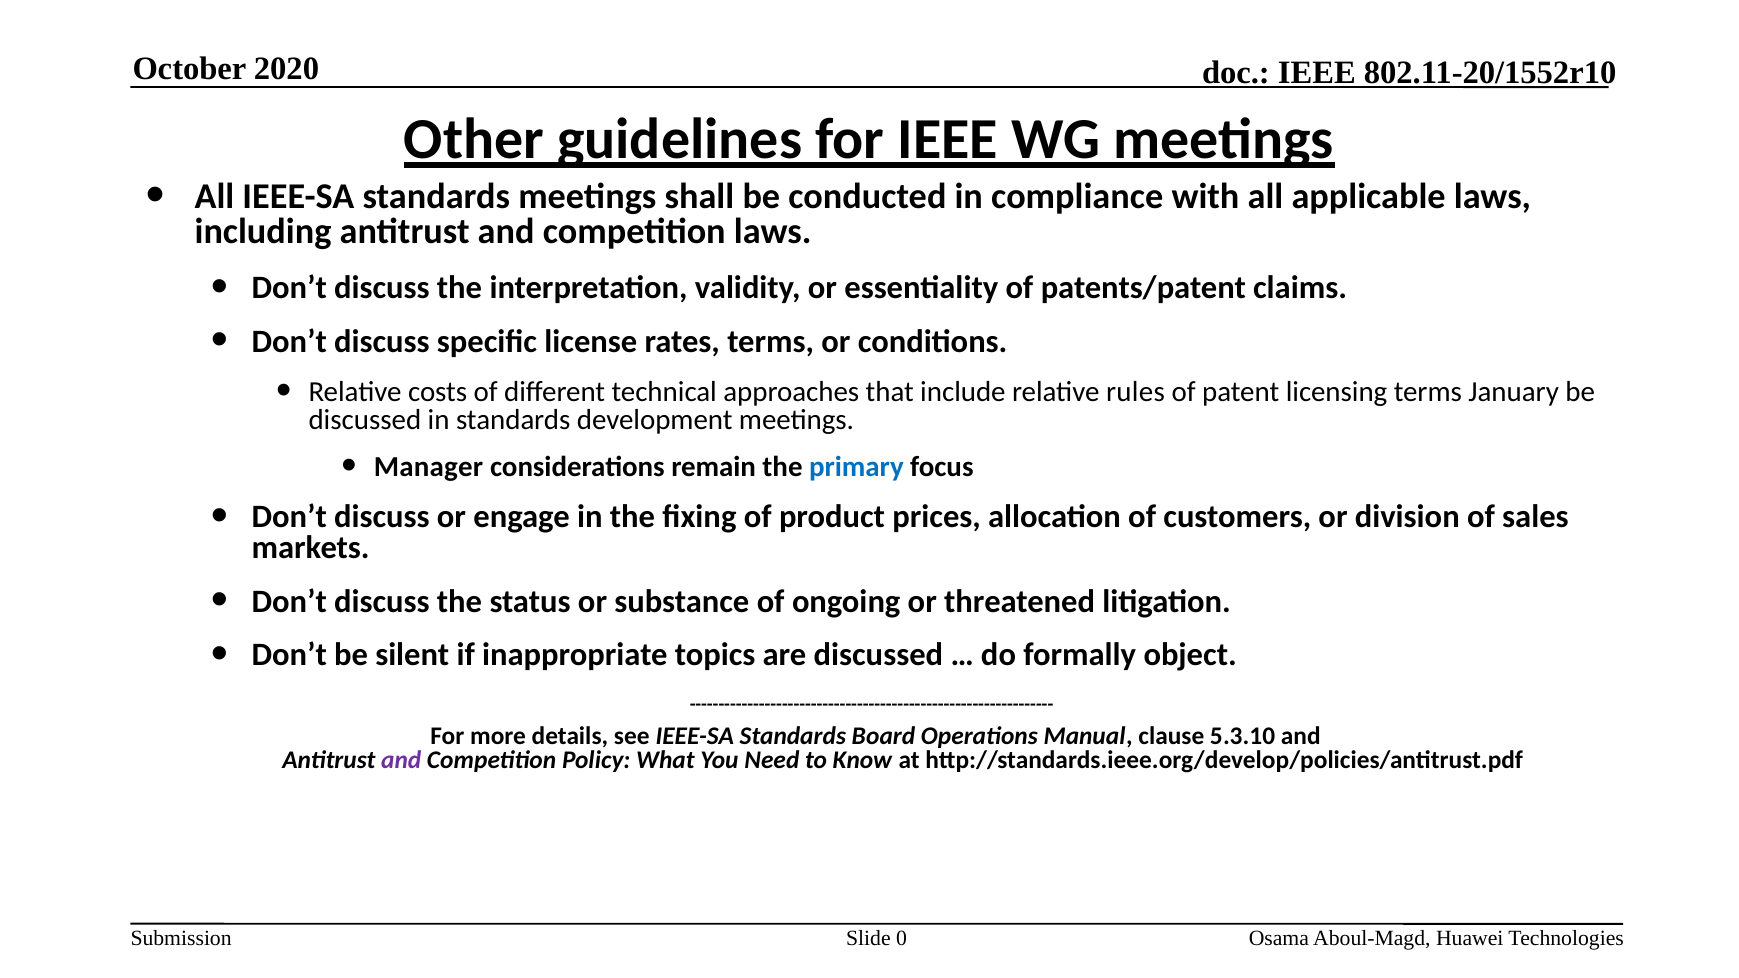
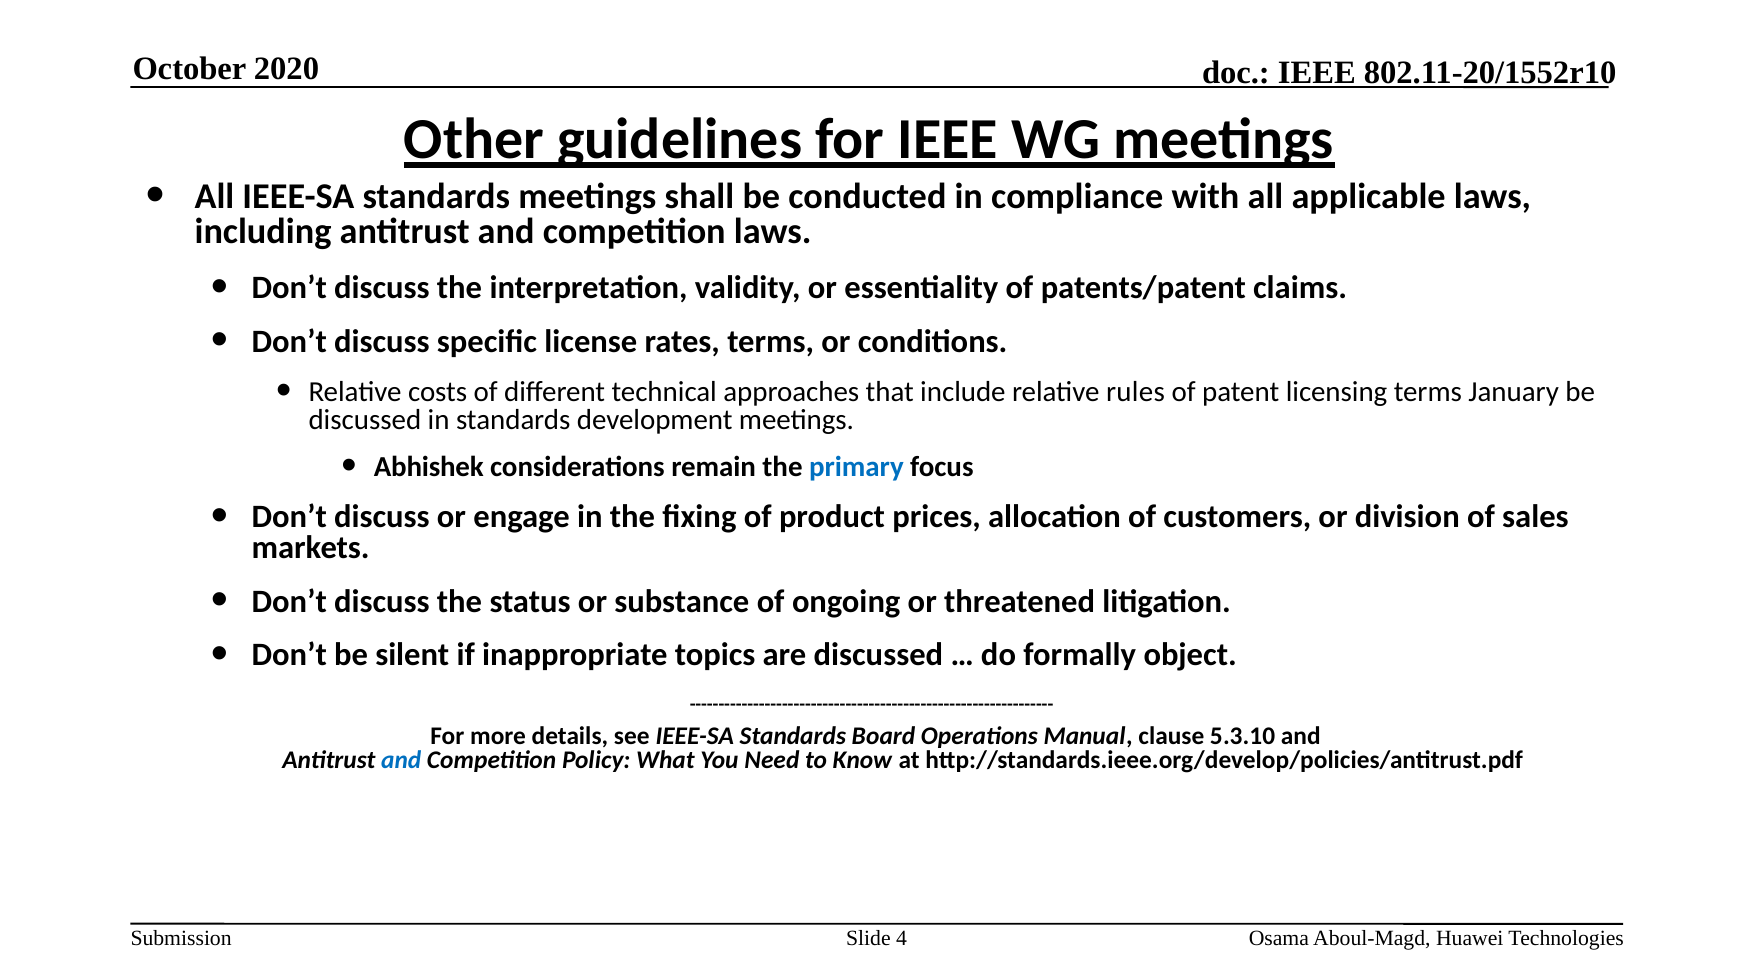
Manager: Manager -> Abhishek
and at (401, 761) colour: purple -> blue
0: 0 -> 4
